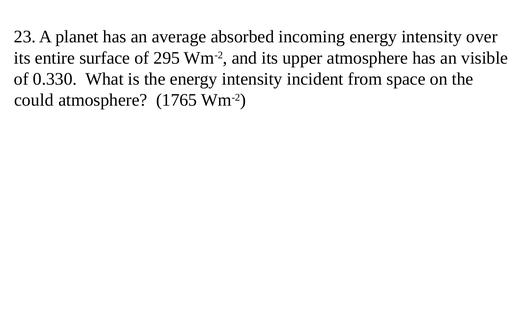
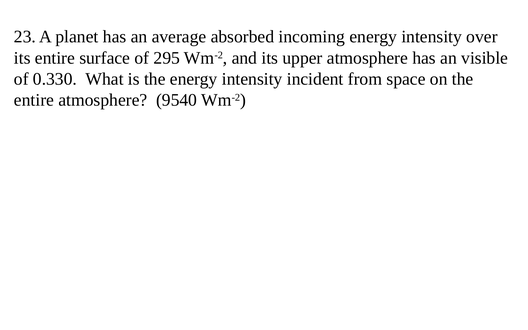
could at (34, 100): could -> entire
1765: 1765 -> 9540
